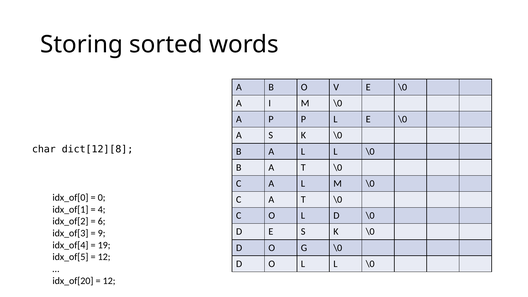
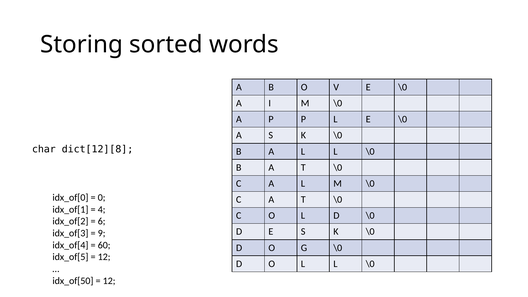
19: 19 -> 60
idx_of[20: idx_of[20 -> idx_of[50
